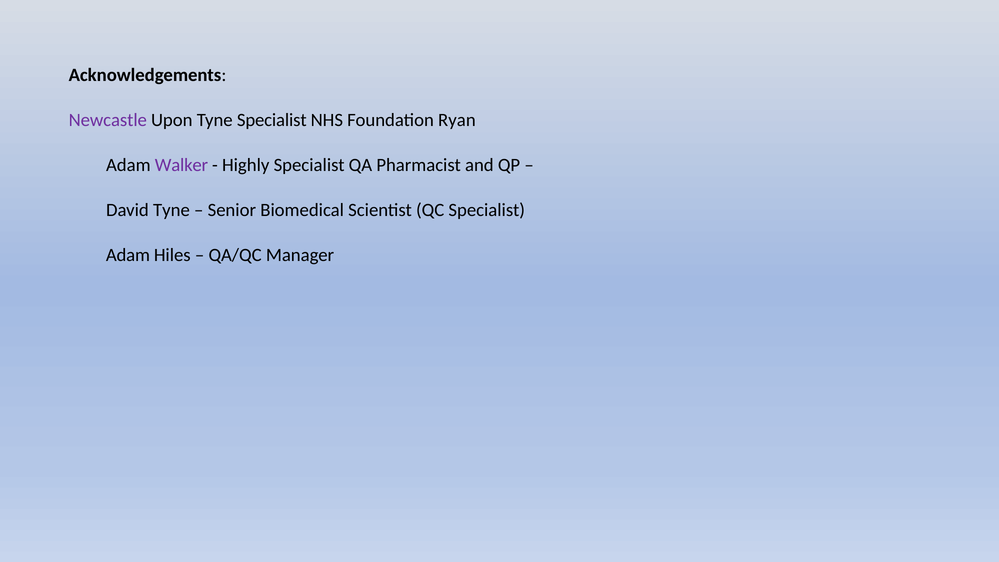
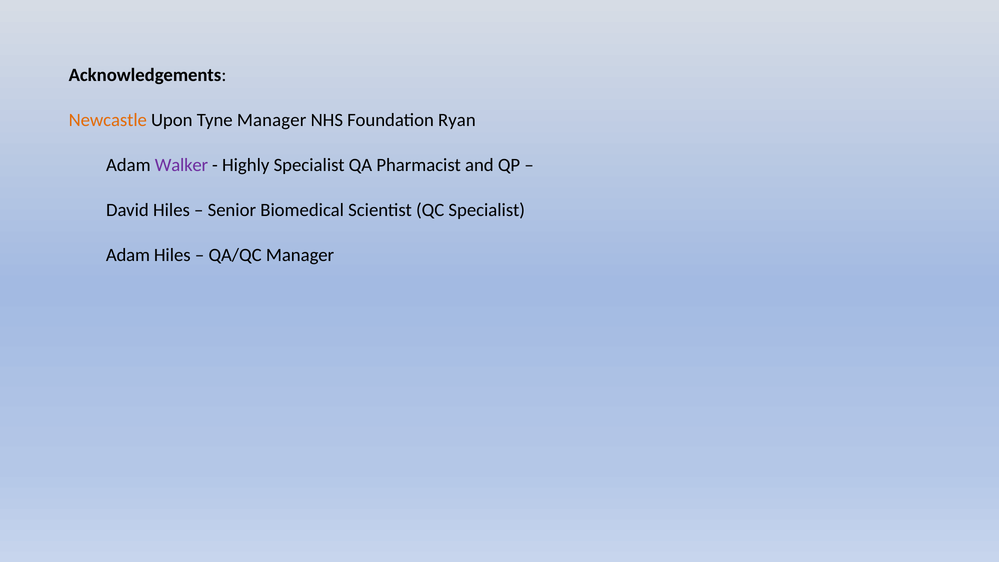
Newcastle colour: purple -> orange
Tyne Specialist: Specialist -> Manager
David Tyne: Tyne -> Hiles
